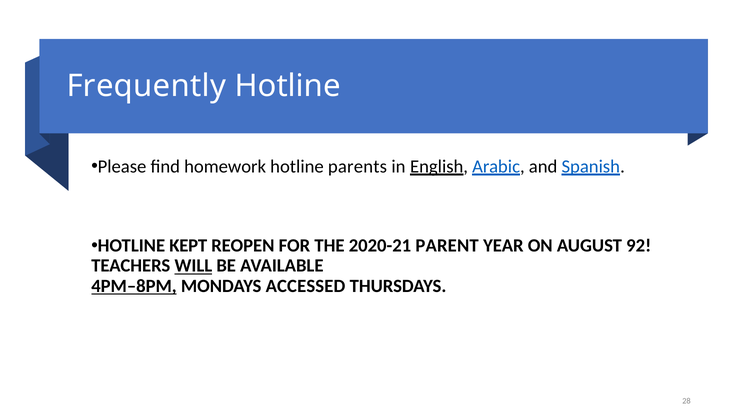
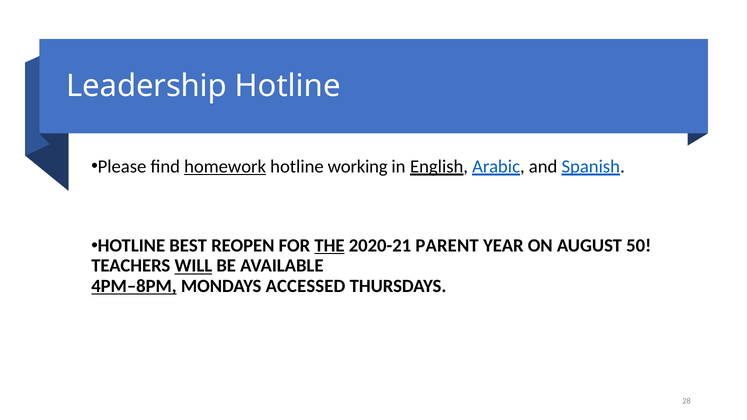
Frequently: Frequently -> Leadership
homework underline: none -> present
parents: parents -> working
KEPT: KEPT -> BEST
THE underline: none -> present
92: 92 -> 50
